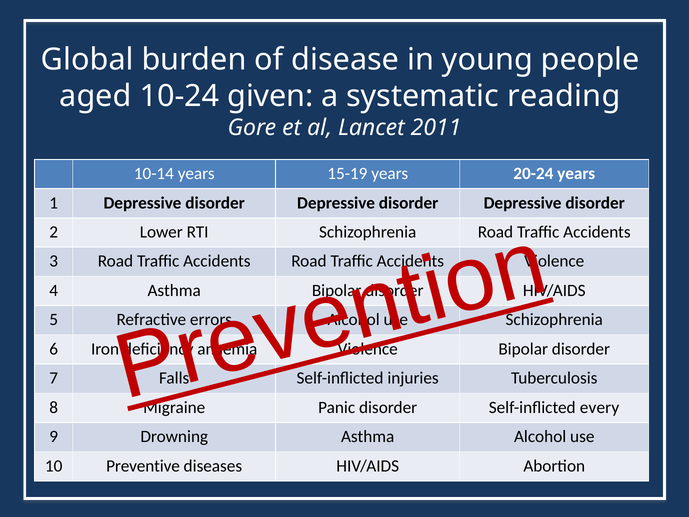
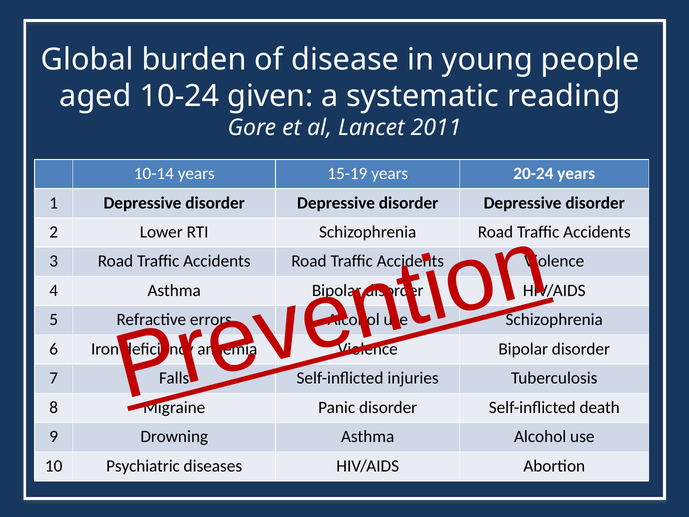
every: every -> death
Preventive: Preventive -> Psychiatric
